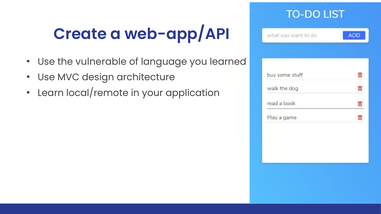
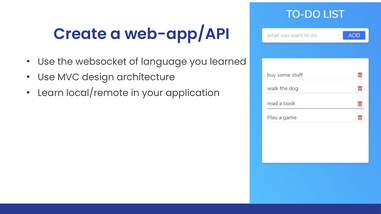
vulnerable: vulnerable -> websocket
